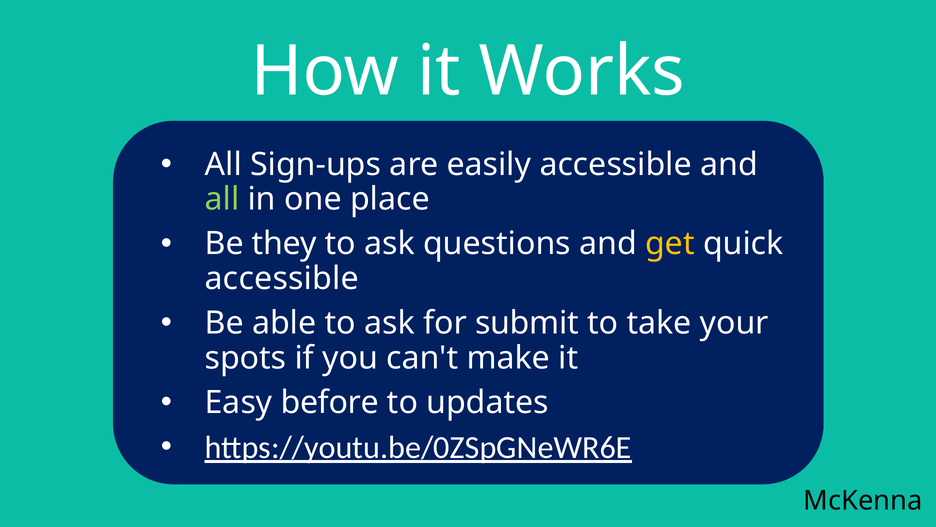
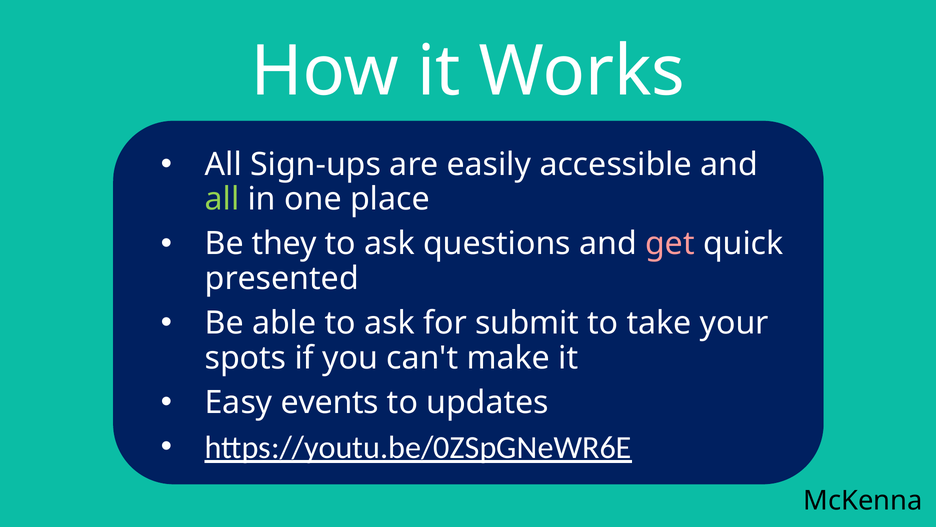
get colour: yellow -> pink
accessible at (282, 278): accessible -> presented
before: before -> events
